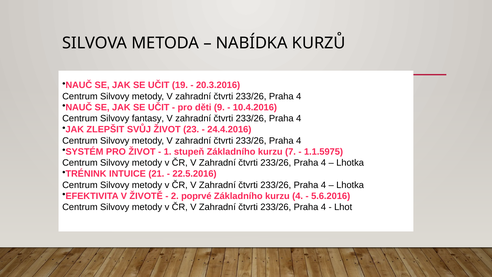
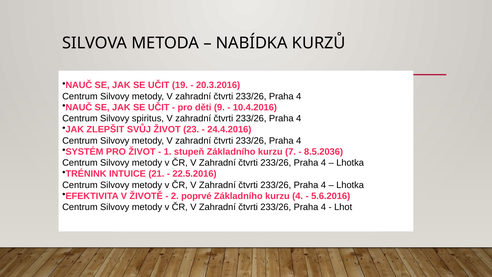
fantasy: fantasy -> spiritus
1.1.5975: 1.1.5975 -> 8.5.2036
